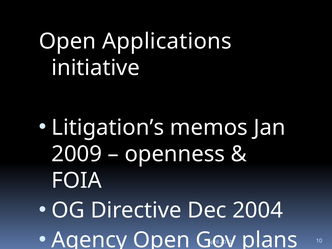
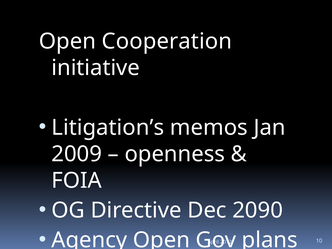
Applications: Applications -> Cooperation
2004: 2004 -> 2090
